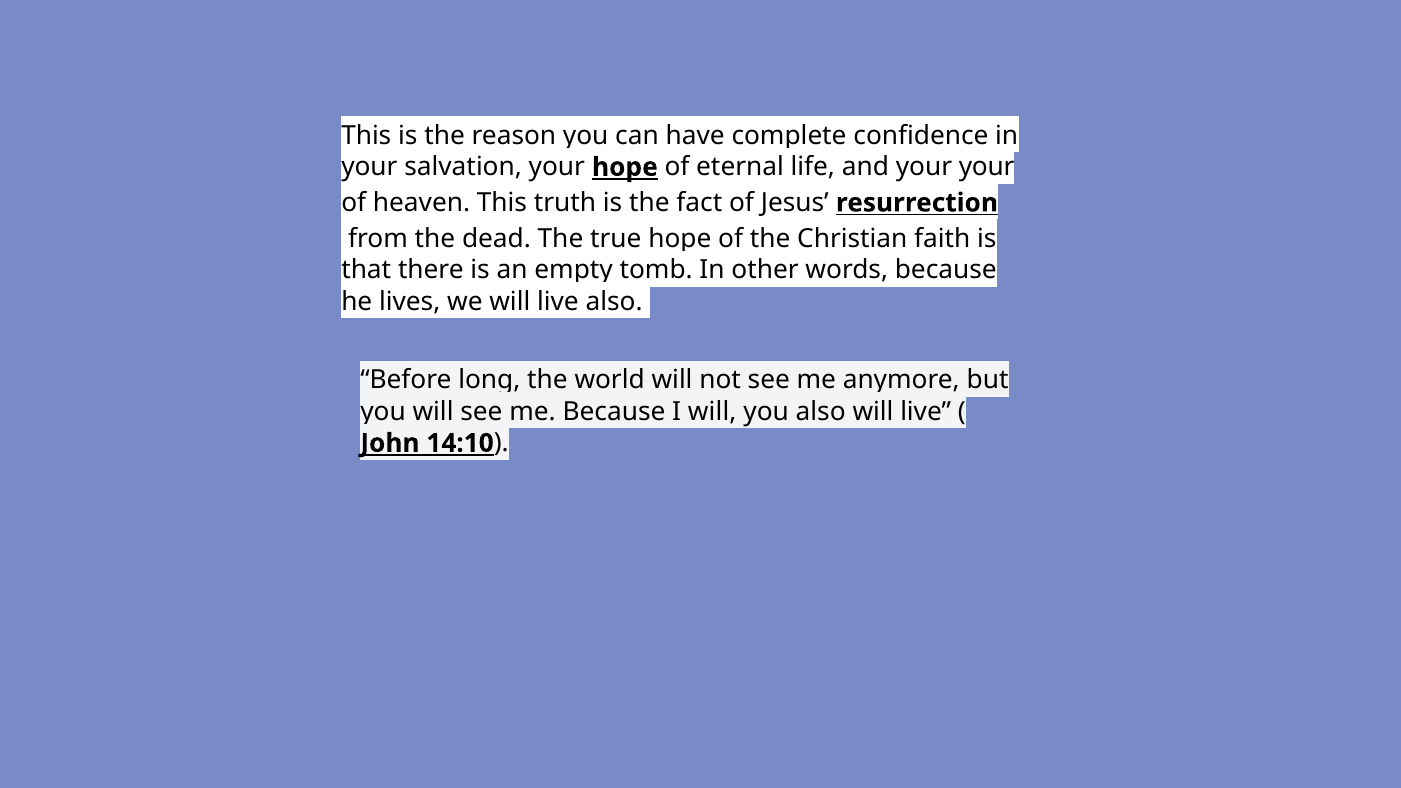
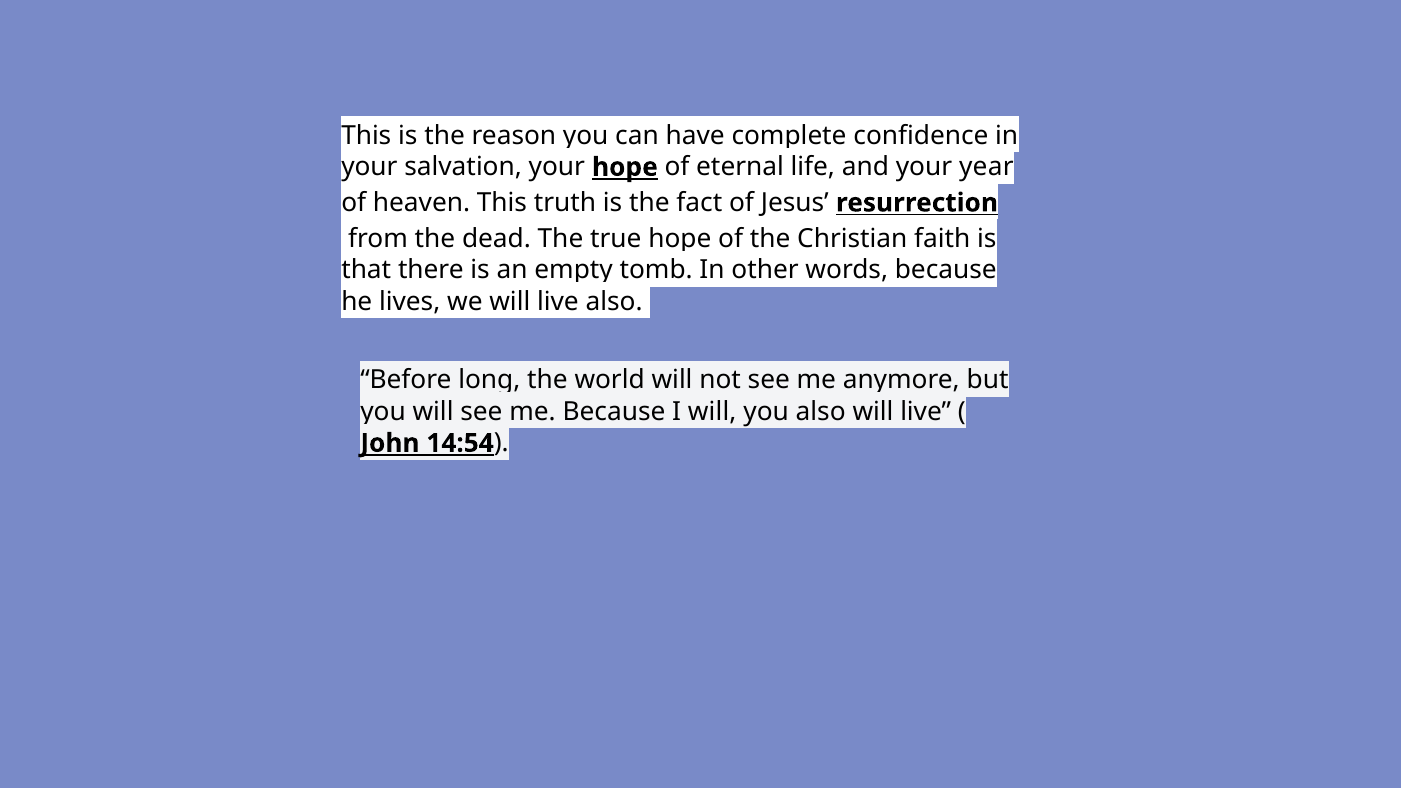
your at (987, 167): your -> year
14:10: 14:10 -> 14:54
